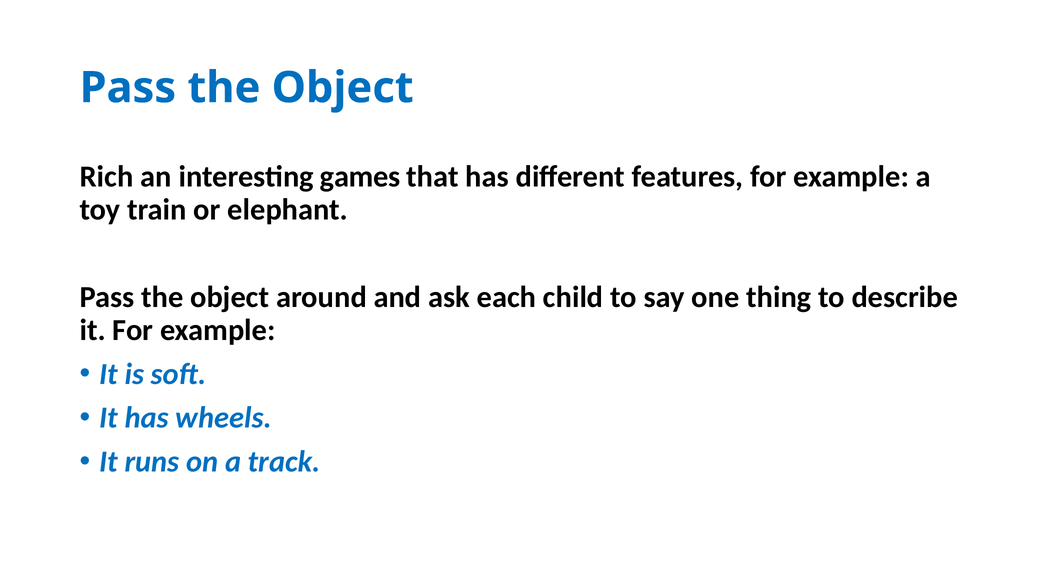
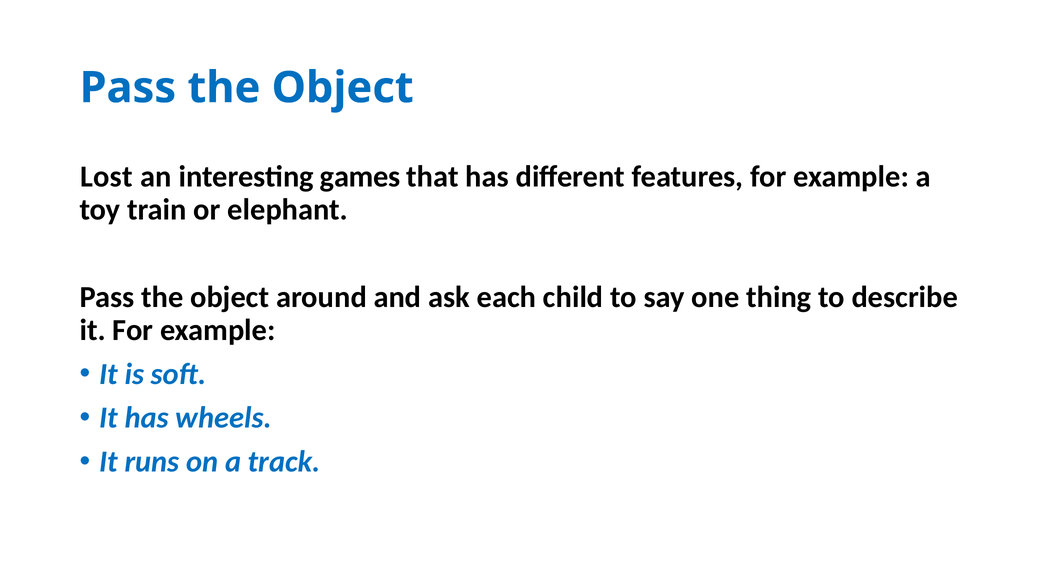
Rich: Rich -> Lost
